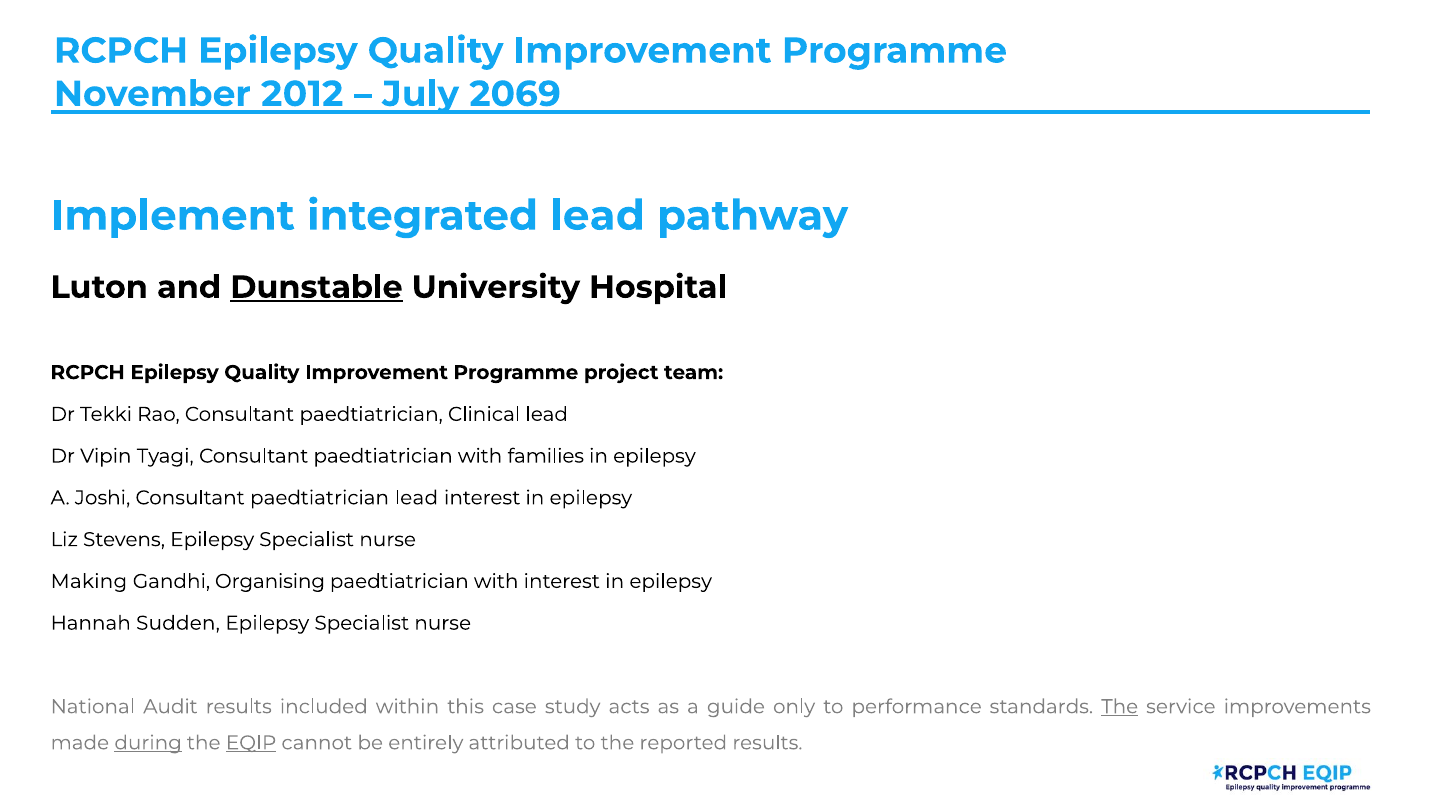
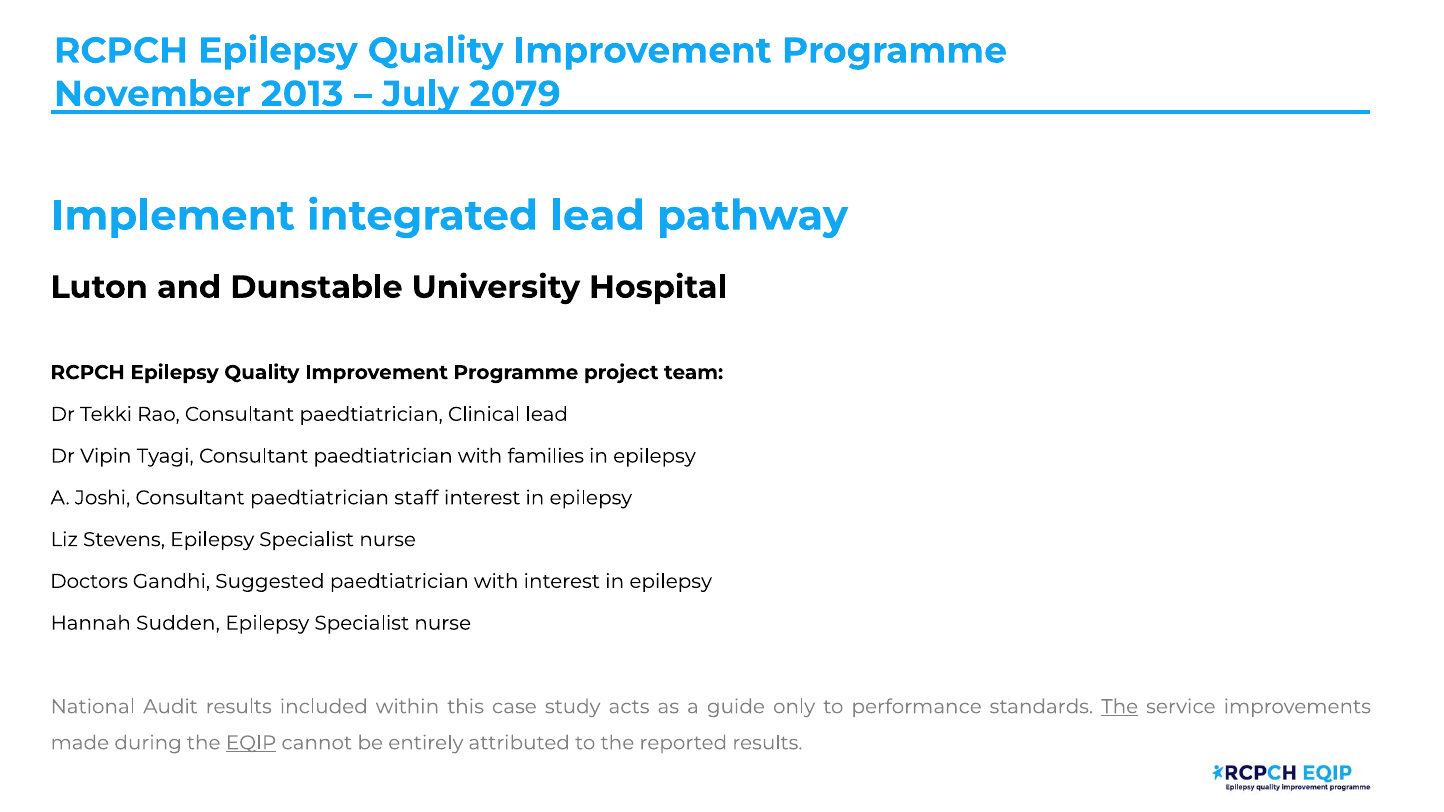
2012: 2012 -> 2013
2069: 2069 -> 2079
Dunstable underline: present -> none
paedtiatrician lead: lead -> staff
Making: Making -> Doctors
Organising: Organising -> Suggested
during underline: present -> none
